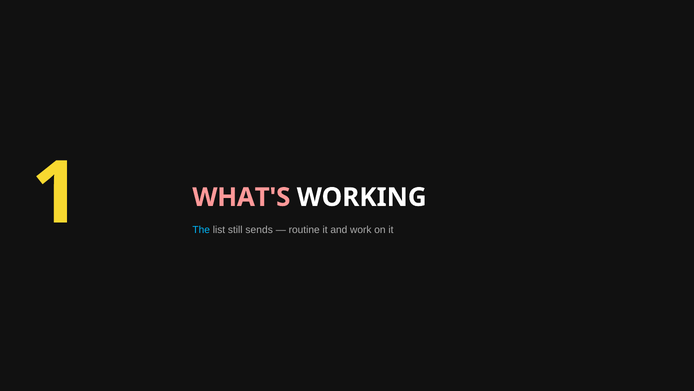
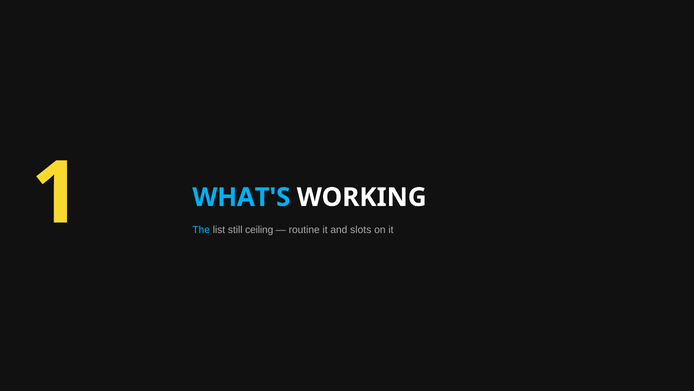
WHAT'S colour: pink -> light blue
sends: sends -> ceiling
work: work -> slots
